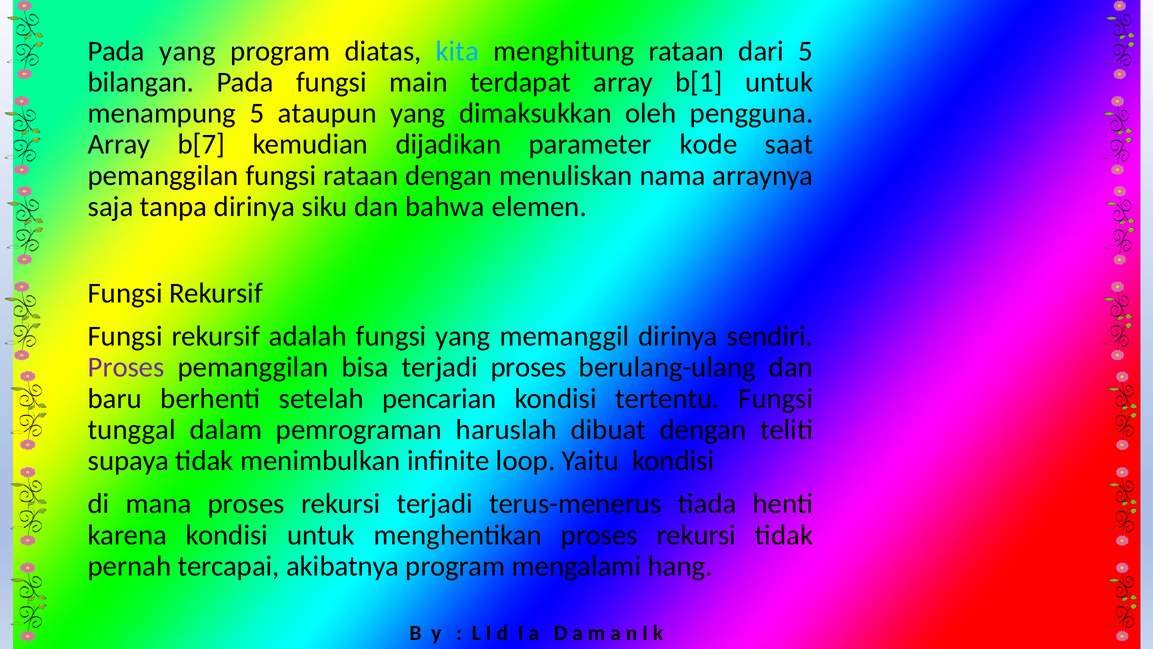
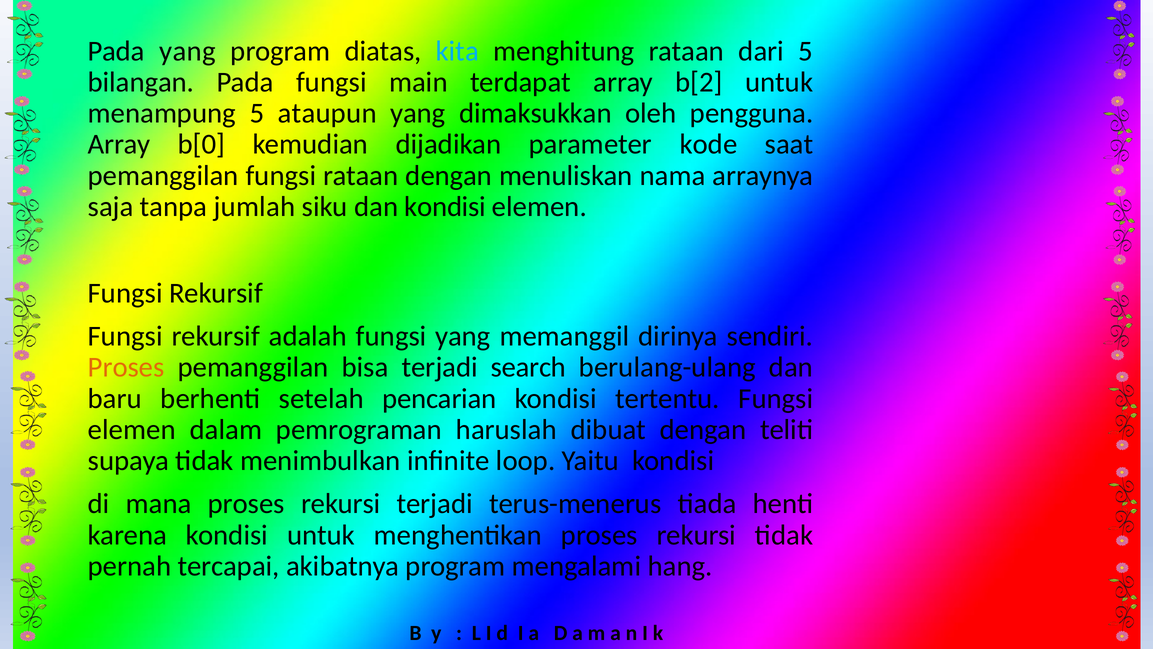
b[1: b[1 -> b[2
b[7: b[7 -> b[0
tanpa dirinya: dirinya -> jumlah
dan bahwa: bahwa -> kondisi
Proses at (126, 367) colour: purple -> orange
terjadi proses: proses -> search
tunggal at (132, 429): tunggal -> elemen
